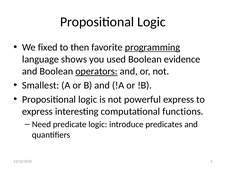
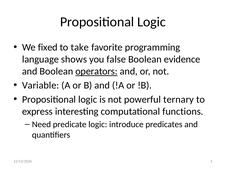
then: then -> take
programming underline: present -> none
used: used -> false
Smallest: Smallest -> Variable
powerful express: express -> ternary
